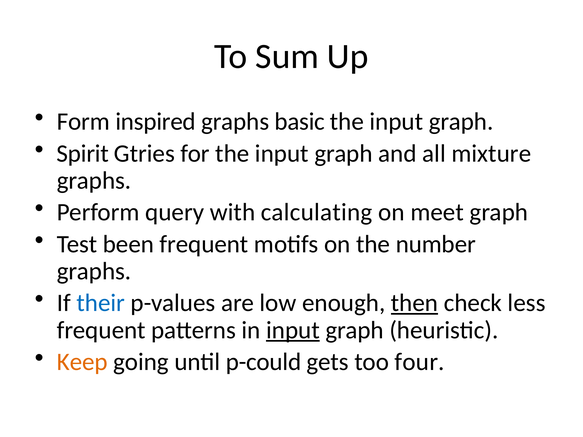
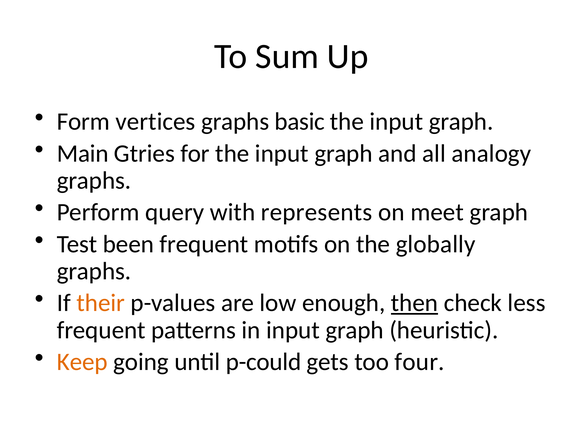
inspired: inspired -> vertices
Spirit: Spirit -> Main
mixture: mixture -> analogy
calculating: calculating -> represents
number: number -> globally
their colour: blue -> orange
input at (293, 330) underline: present -> none
